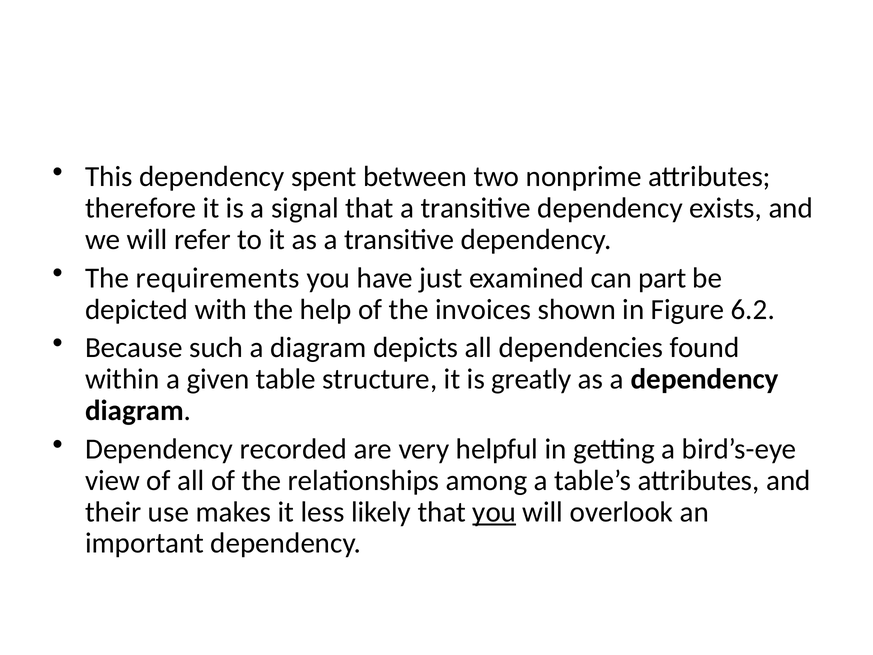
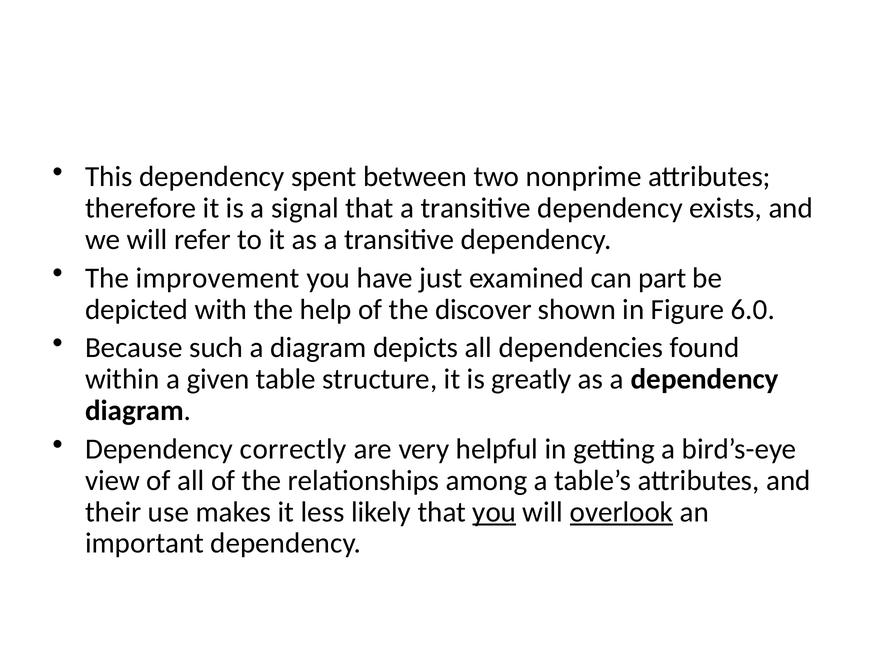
requirements: requirements -> improvement
invoices: invoices -> discover
6.2: 6.2 -> 6.0
recorded: recorded -> correctly
overlook underline: none -> present
